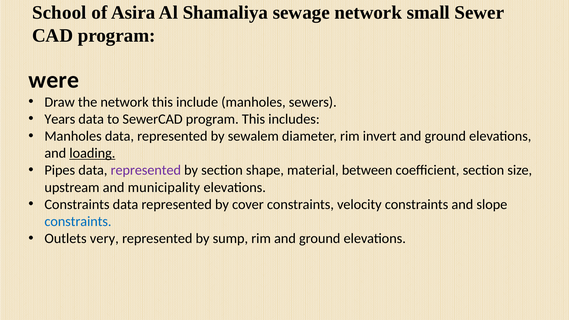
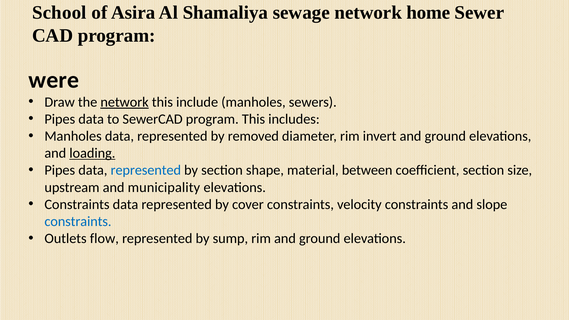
small: small -> home
network at (125, 102) underline: none -> present
Years at (60, 119): Years -> Pipes
sewalem: sewalem -> removed
represented at (146, 170) colour: purple -> blue
very: very -> flow
